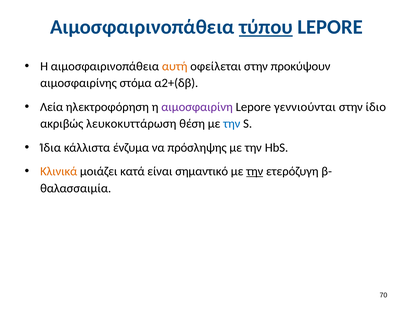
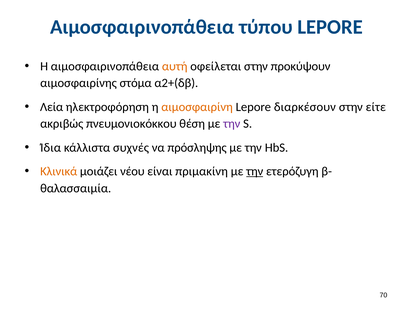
τύπου underline: present -> none
αιμοσφαιρίνη colour: purple -> orange
γεννιούνται: γεννιούνται -> διαρκέσουν
ίδιο: ίδιο -> είτε
λευκοκυττάρωση: λευκοκυττάρωση -> πνευμονιοκόκκου
την at (232, 124) colour: blue -> purple
ένζυμα: ένζυμα -> συχνές
κατά: κατά -> νέου
σημαντικό: σημαντικό -> πριμακίνη
